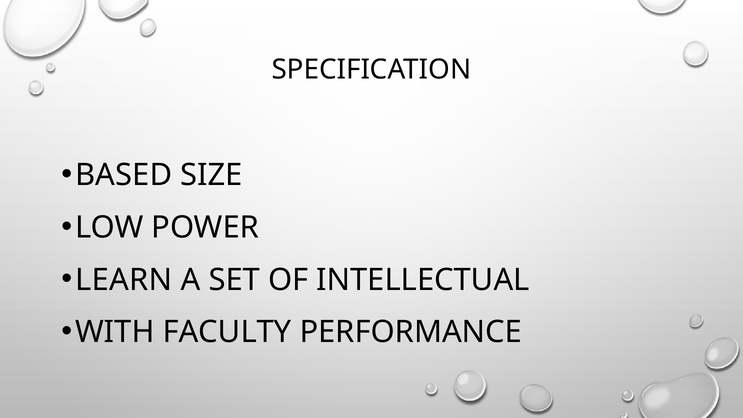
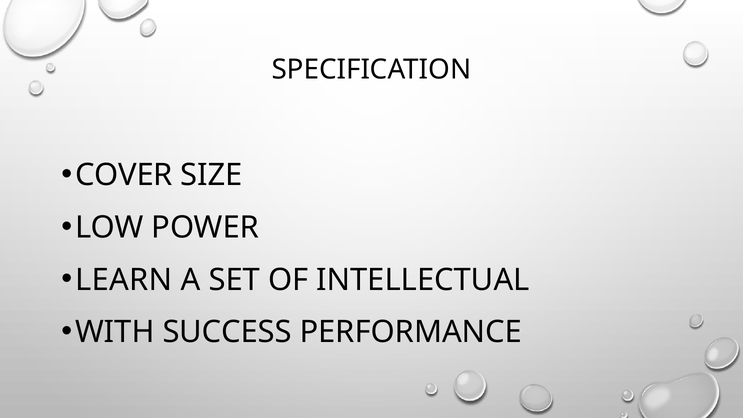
BASED: BASED -> COVER
FACULTY: FACULTY -> SUCCESS
